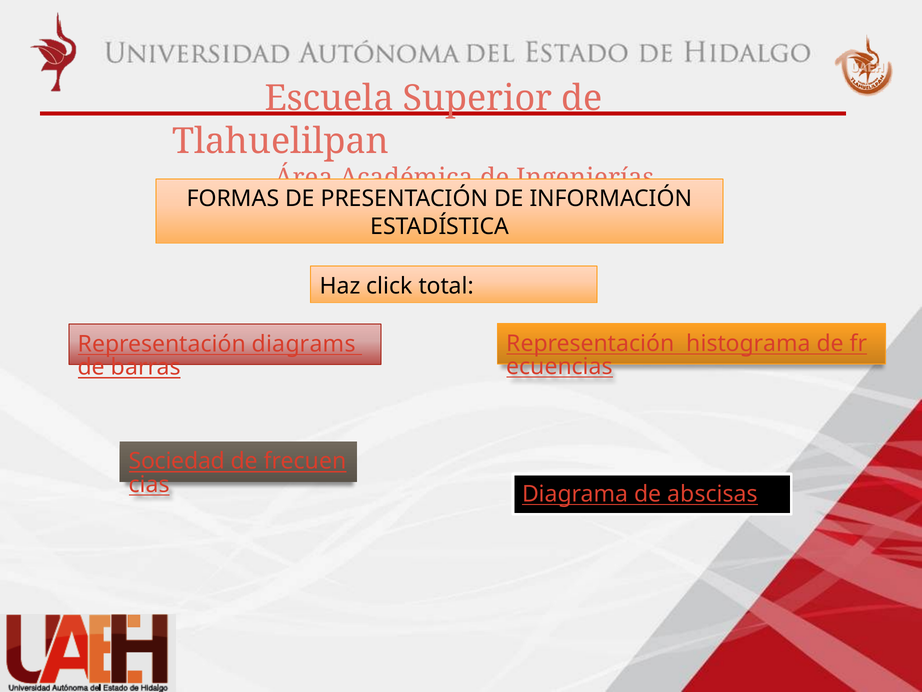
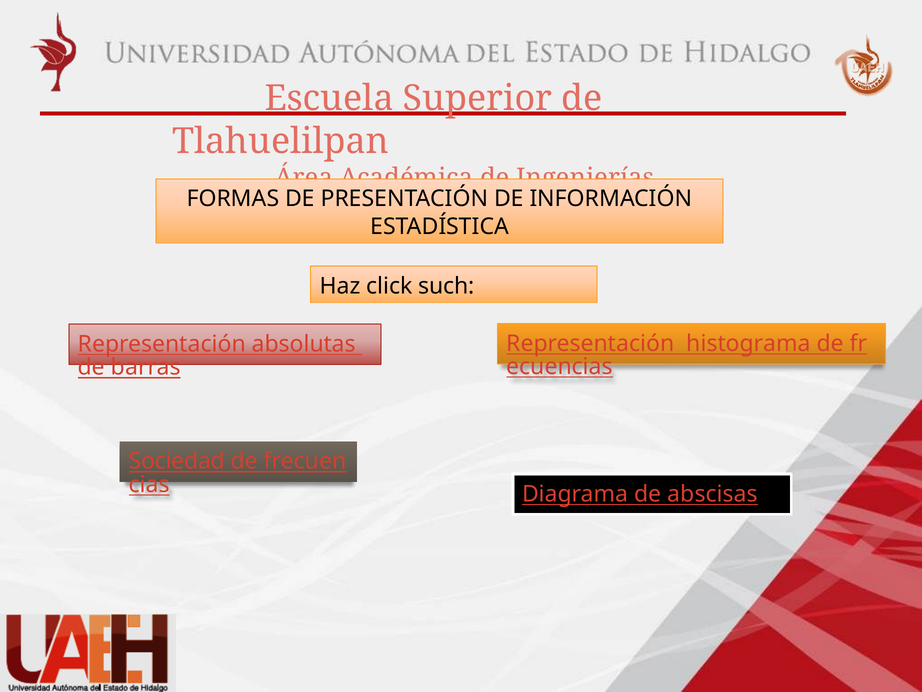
total: total -> such
diagrams: diagrams -> absolutas
